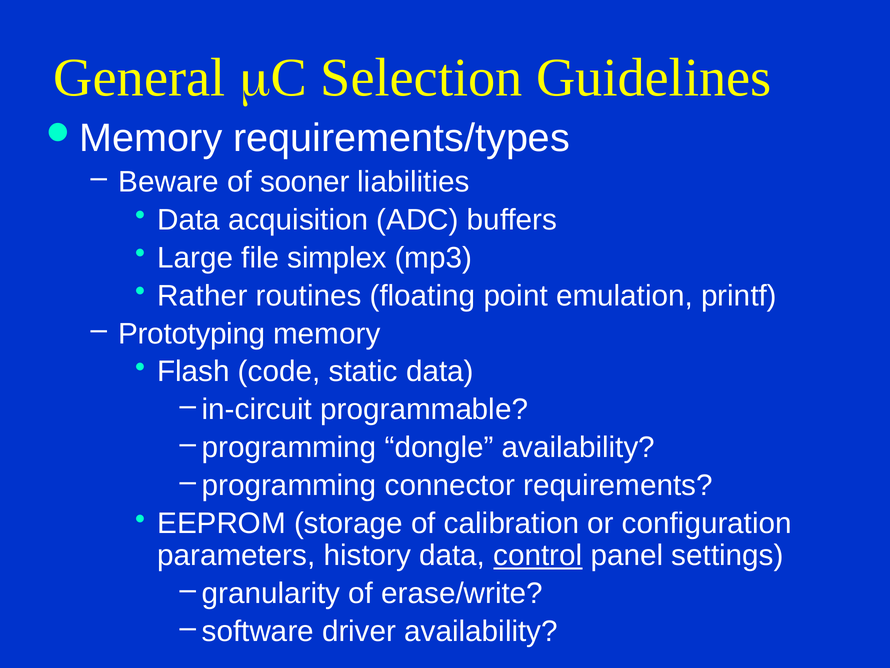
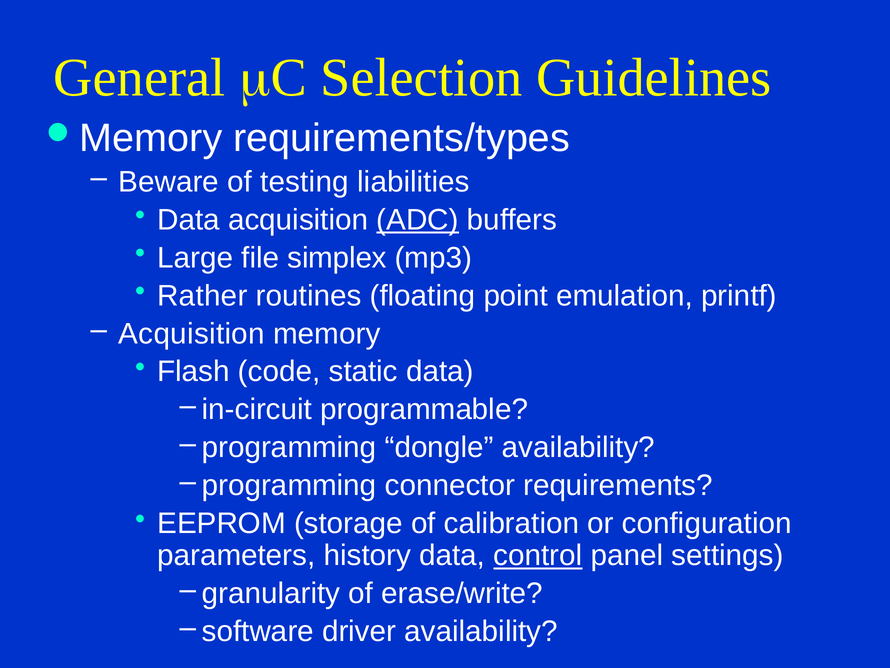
sooner: sooner -> testing
ADC underline: none -> present
Prototyping at (192, 333): Prototyping -> Acquisition
